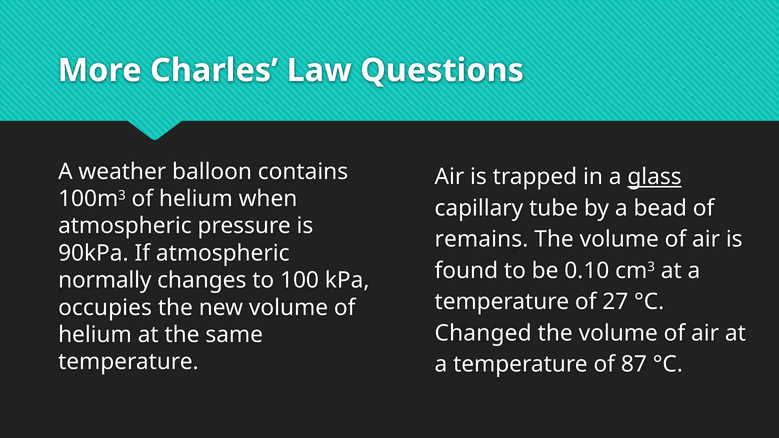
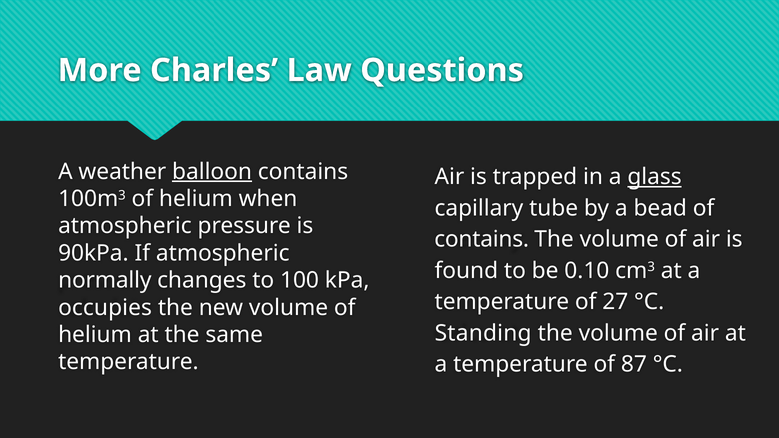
balloon underline: none -> present
remains at (481, 239): remains -> contains
Changed: Changed -> Standing
